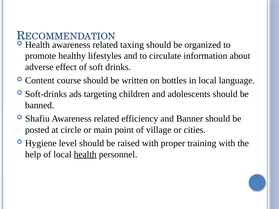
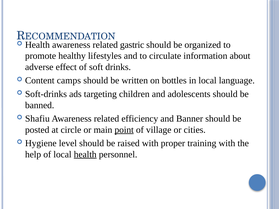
taxing: taxing -> gastric
course: course -> camps
point underline: none -> present
